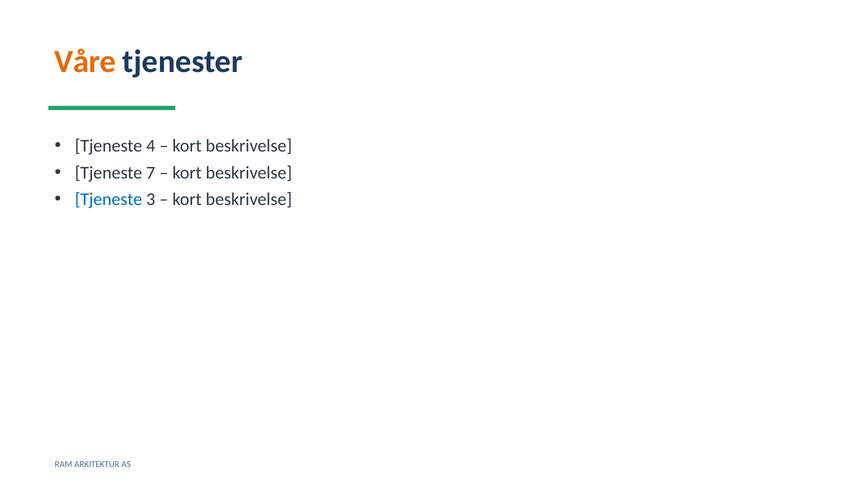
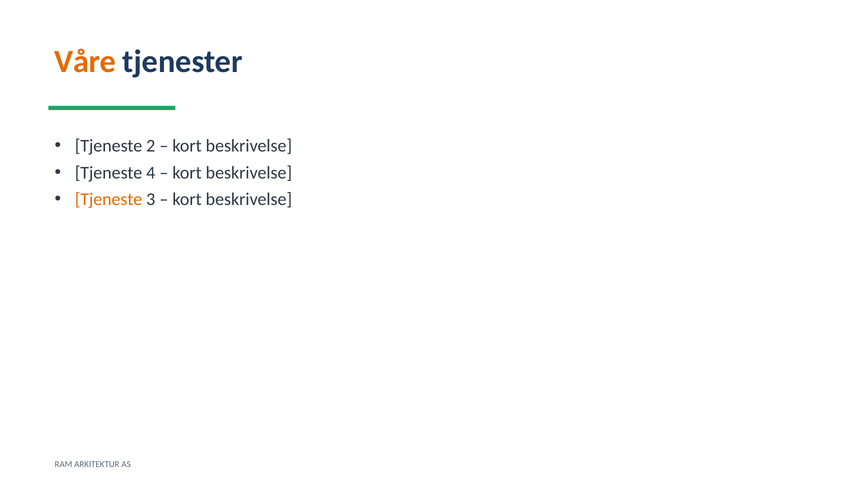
4: 4 -> 2
7: 7 -> 4
Tjeneste at (109, 199) colour: blue -> orange
